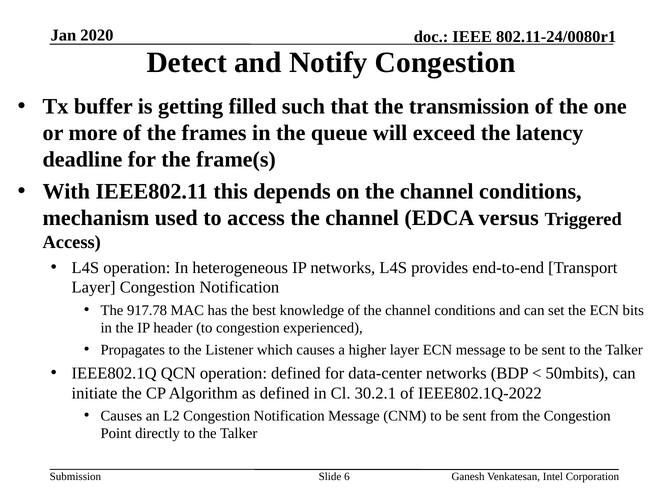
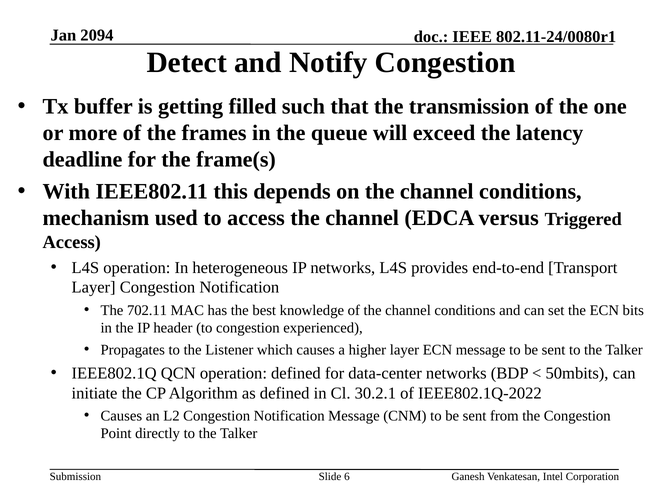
2020: 2020 -> 2094
917.78: 917.78 -> 702.11
